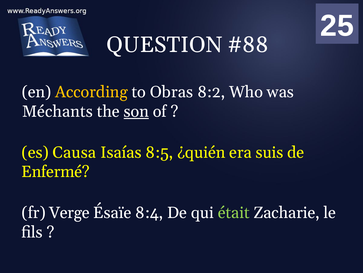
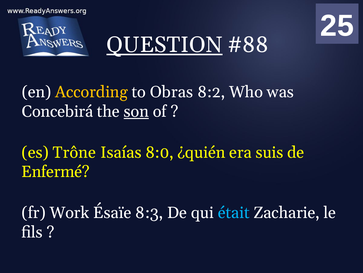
QUESTION underline: none -> present
Méchants: Méchants -> Concebirá
Causa: Causa -> Trône
8:5: 8:5 -> 8:0
Verge: Verge -> Work
8:4: 8:4 -> 8:3
était colour: light green -> light blue
